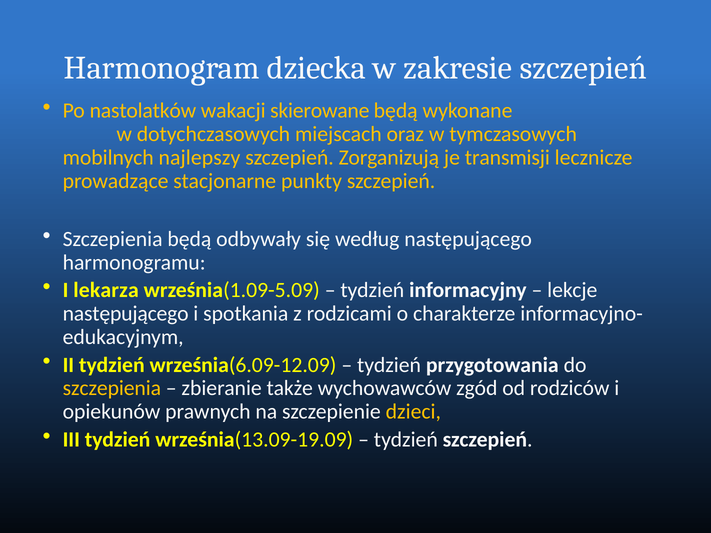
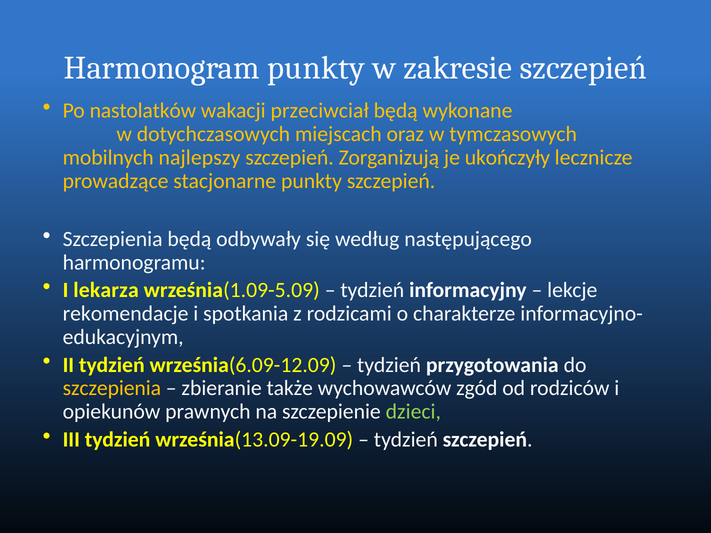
Harmonogram dziecka: dziecka -> punkty
skierowane: skierowane -> przeciwciał
transmisji: transmisji -> ukończyły
następującego at (126, 314): następującego -> rekomendacje
dzieci colour: yellow -> light green
